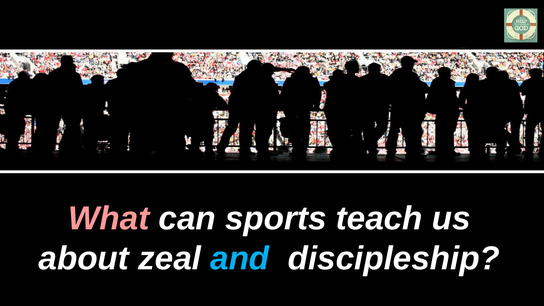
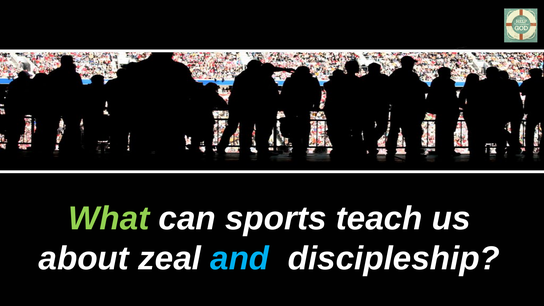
What colour: pink -> light green
